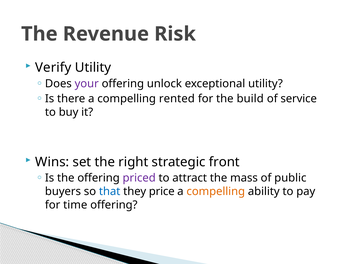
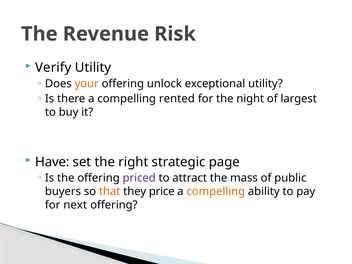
your colour: purple -> orange
build: build -> night
service: service -> largest
Wins: Wins -> Have
front: front -> page
that colour: blue -> orange
time: time -> next
